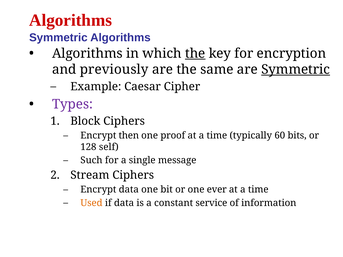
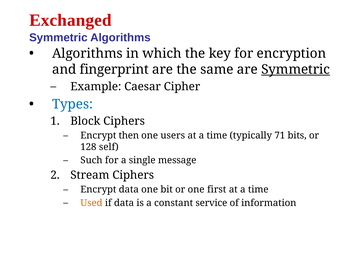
Algorithms at (71, 20): Algorithms -> Exchanged
the at (195, 54) underline: present -> none
previously: previously -> fingerprint
Types colour: purple -> blue
proof: proof -> users
60: 60 -> 71
ever: ever -> first
